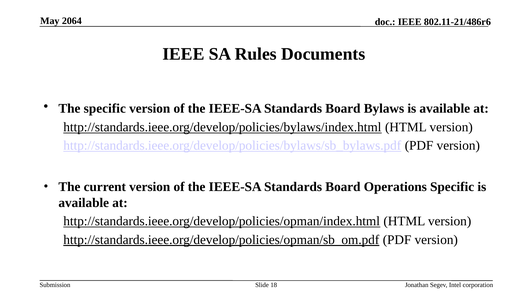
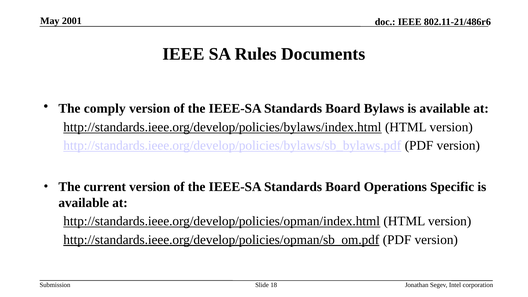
2064: 2064 -> 2001
The specific: specific -> comply
